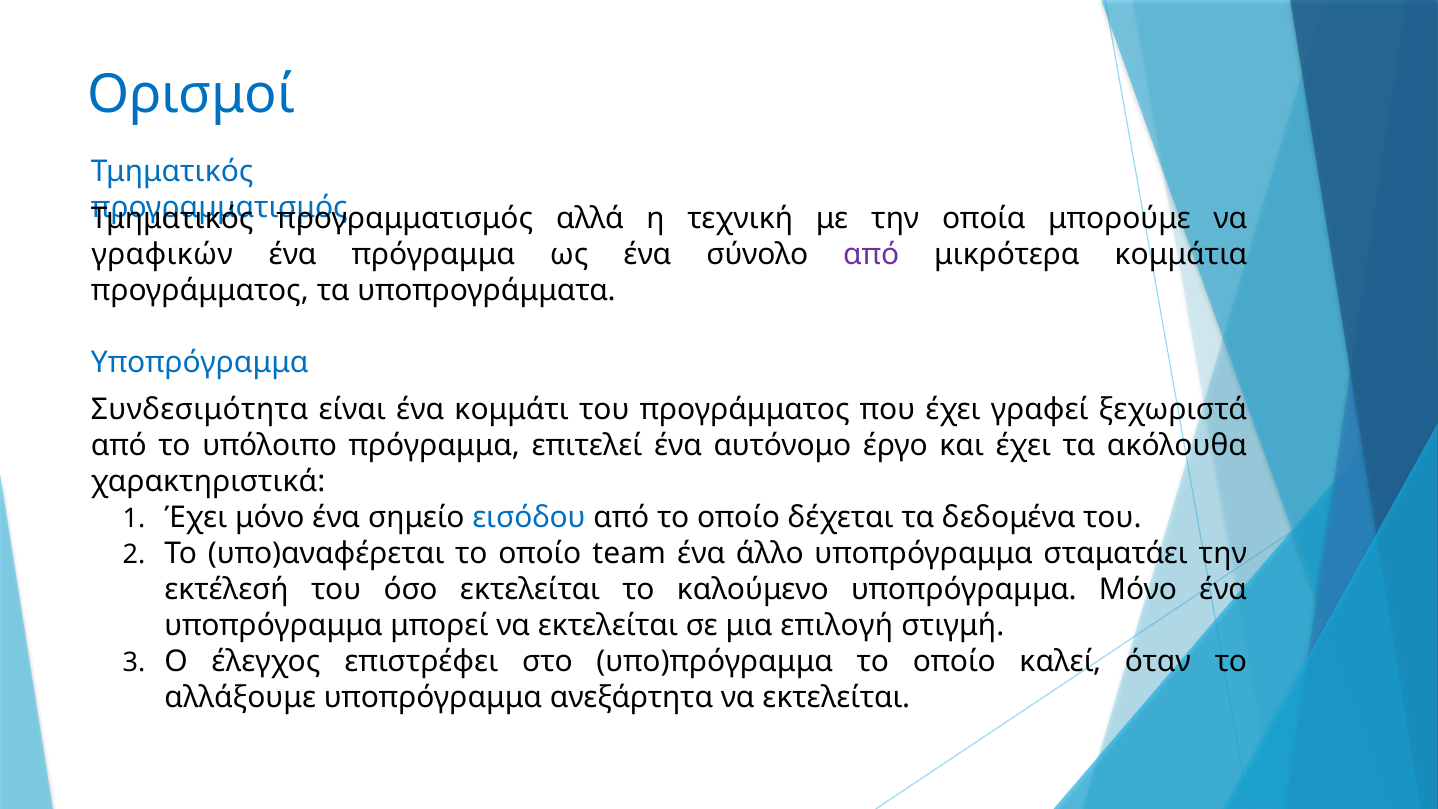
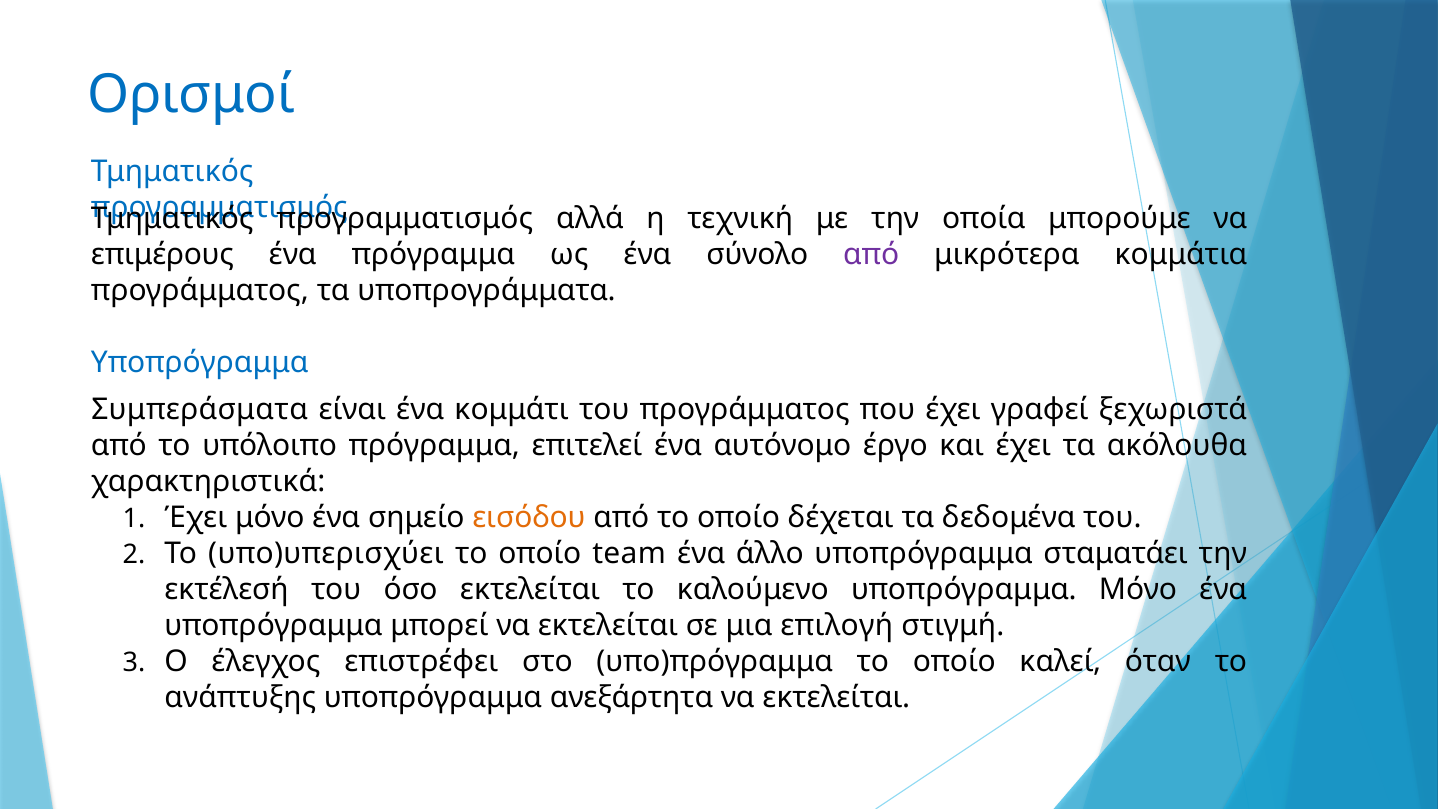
γραφικών: γραφικών -> επιμέρους
Συνδεσιμότητα: Συνδεσιμότητα -> Συμπεράσματα
εισόδου colour: blue -> orange
υπο)αναφέρεται: υπο)αναφέρεται -> υπο)υπερισχύει
αλλάξουμε: αλλάξουμε -> ανάπτυξης
